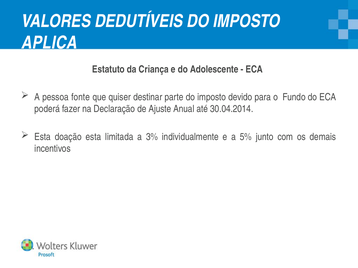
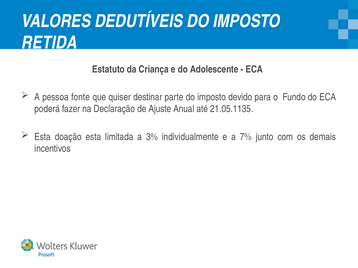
APLICA: APLICA -> RETIDA
30.04.2014: 30.04.2014 -> 21.05.1135
5%: 5% -> 7%
